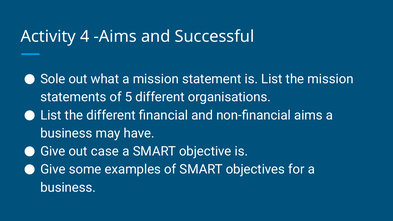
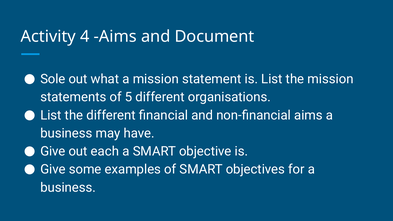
Successful: Successful -> Document
case: case -> each
